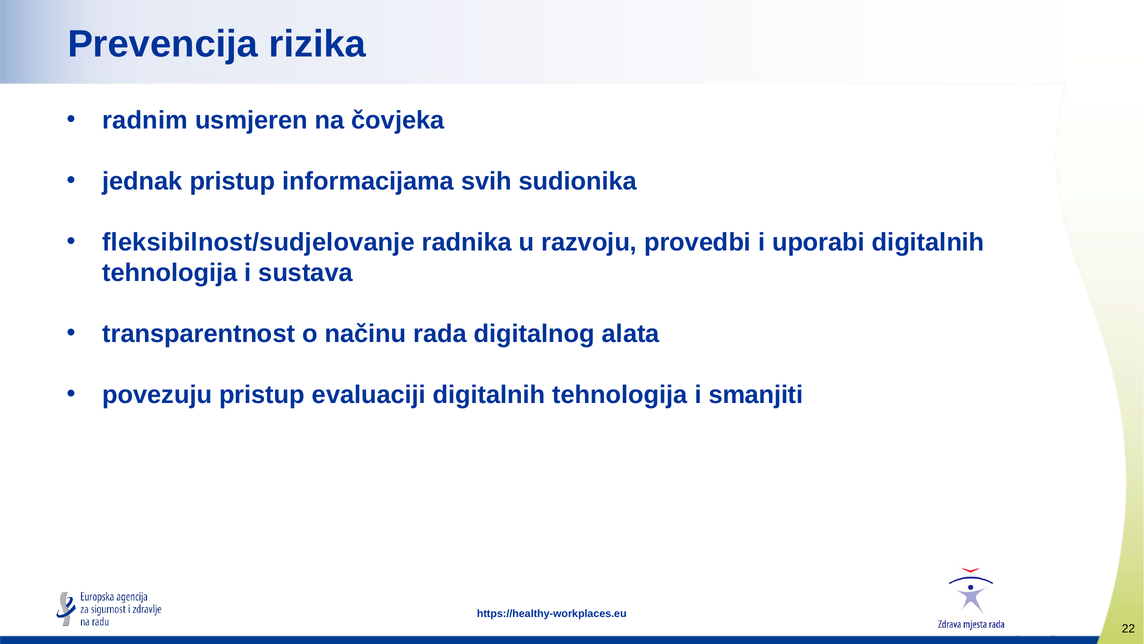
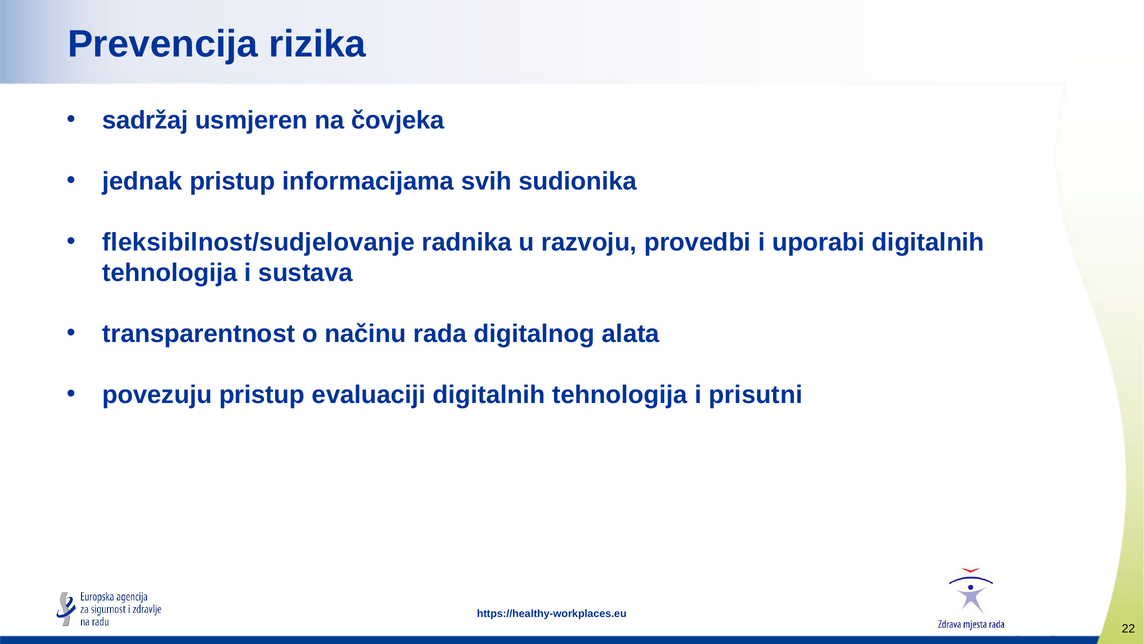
radnim: radnim -> sadržaj
smanjiti: smanjiti -> prisutni
